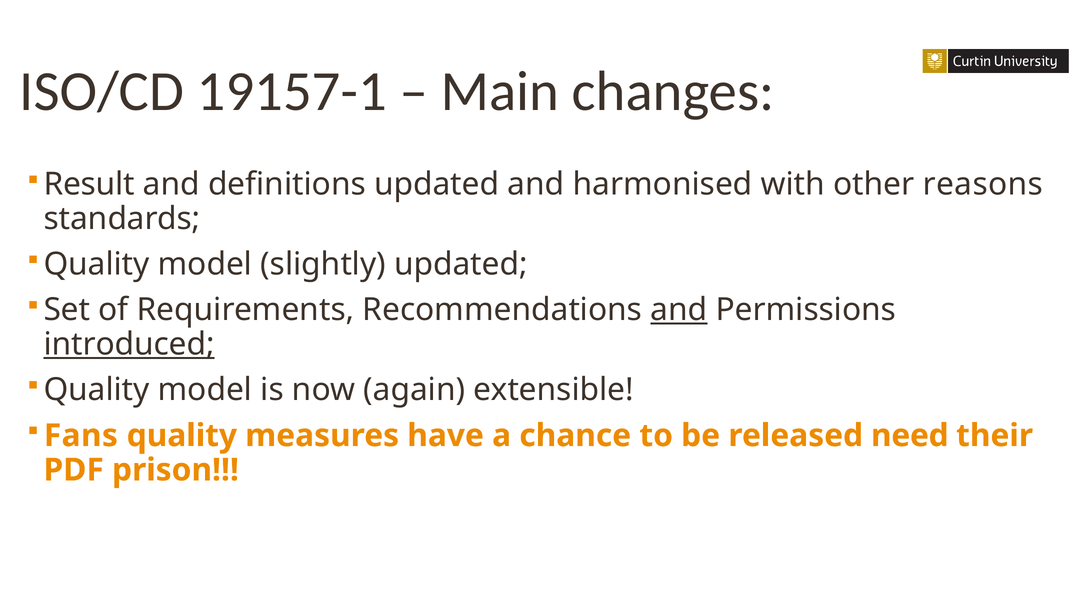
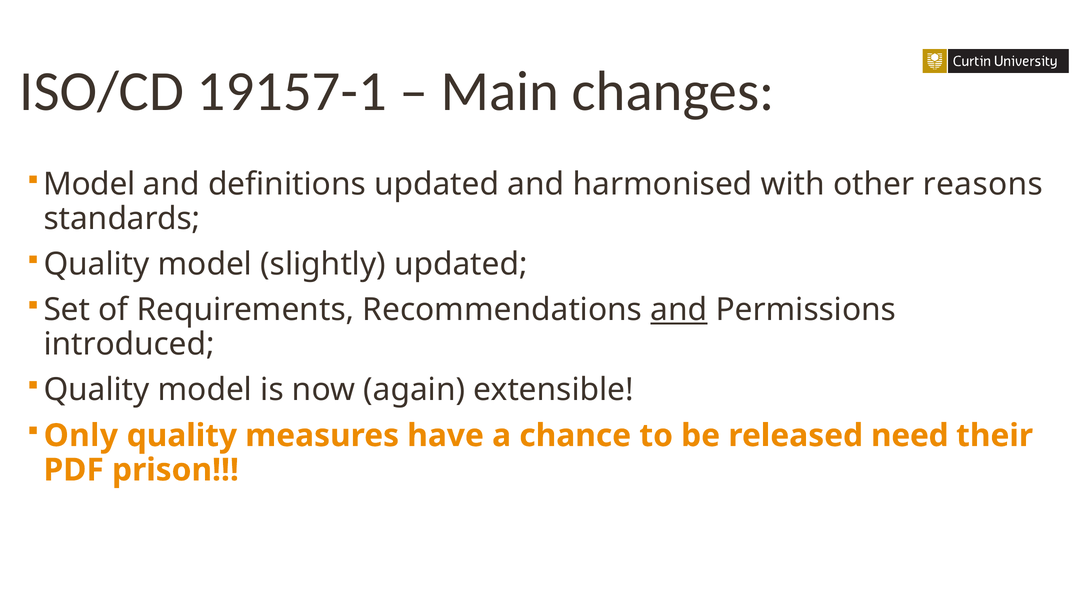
Result at (89, 184): Result -> Model
introduced underline: present -> none
Fans: Fans -> Only
